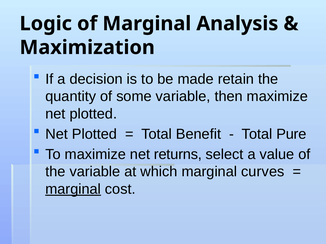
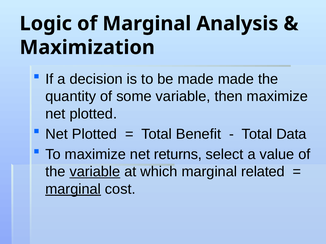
made retain: retain -> made
Pure: Pure -> Data
variable at (95, 172) underline: none -> present
curves: curves -> related
